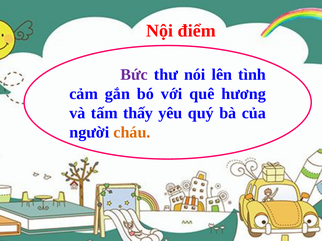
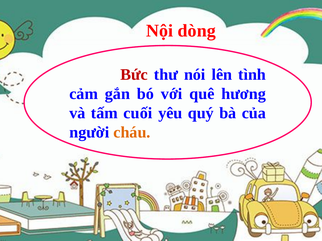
điểm: điểm -> dòng
Bức colour: purple -> red
thấy: thấy -> cuối
